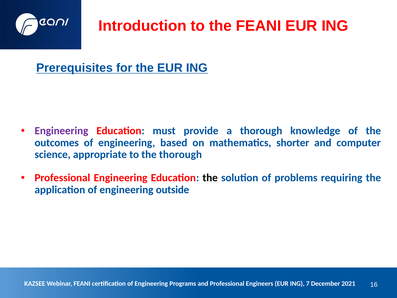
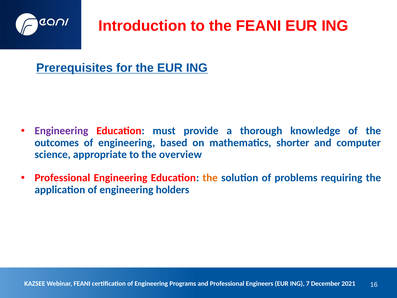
the thorough: thorough -> overview
the at (210, 178) colour: black -> orange
outside: outside -> holders
